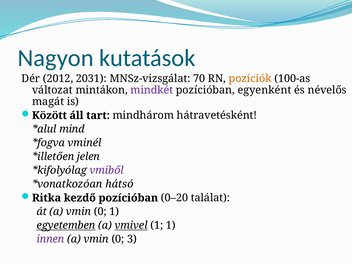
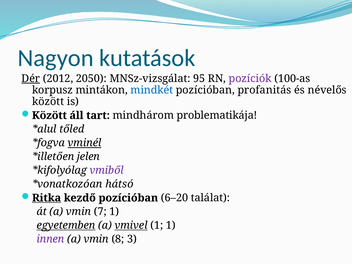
Dér underline: none -> present
2031: 2031 -> 2050
70: 70 -> 95
pozíciók colour: orange -> purple
változat: változat -> korpusz
mindkét colour: purple -> blue
egyenként: egyenként -> profanitás
magát at (48, 102): magát -> között
hátravetésként: hátravetésként -> problematikája
mind: mind -> tőled
vminél underline: none -> present
Ritka underline: none -> present
0–20: 0–20 -> 6–20
át a vmin 0: 0 -> 7
0 at (118, 239): 0 -> 8
